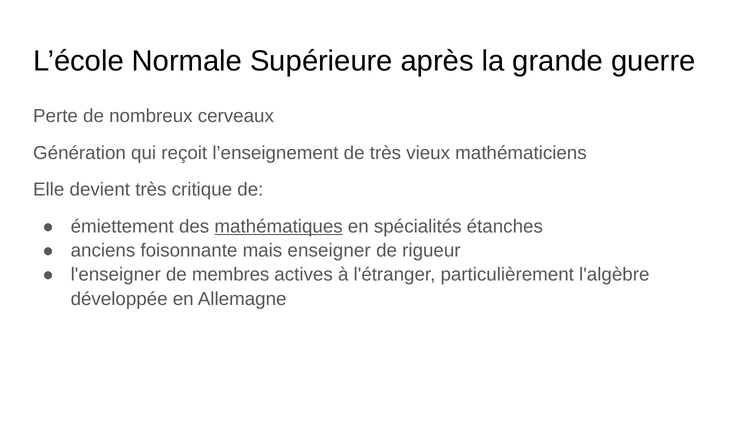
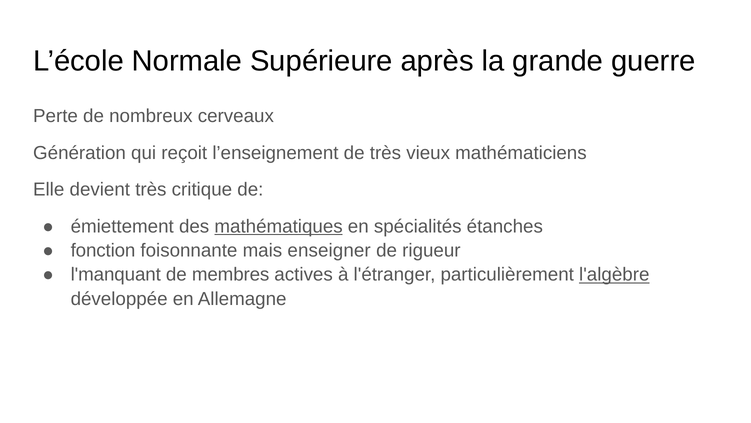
anciens: anciens -> fonction
l'enseigner: l'enseigner -> l'manquant
l'algèbre underline: none -> present
